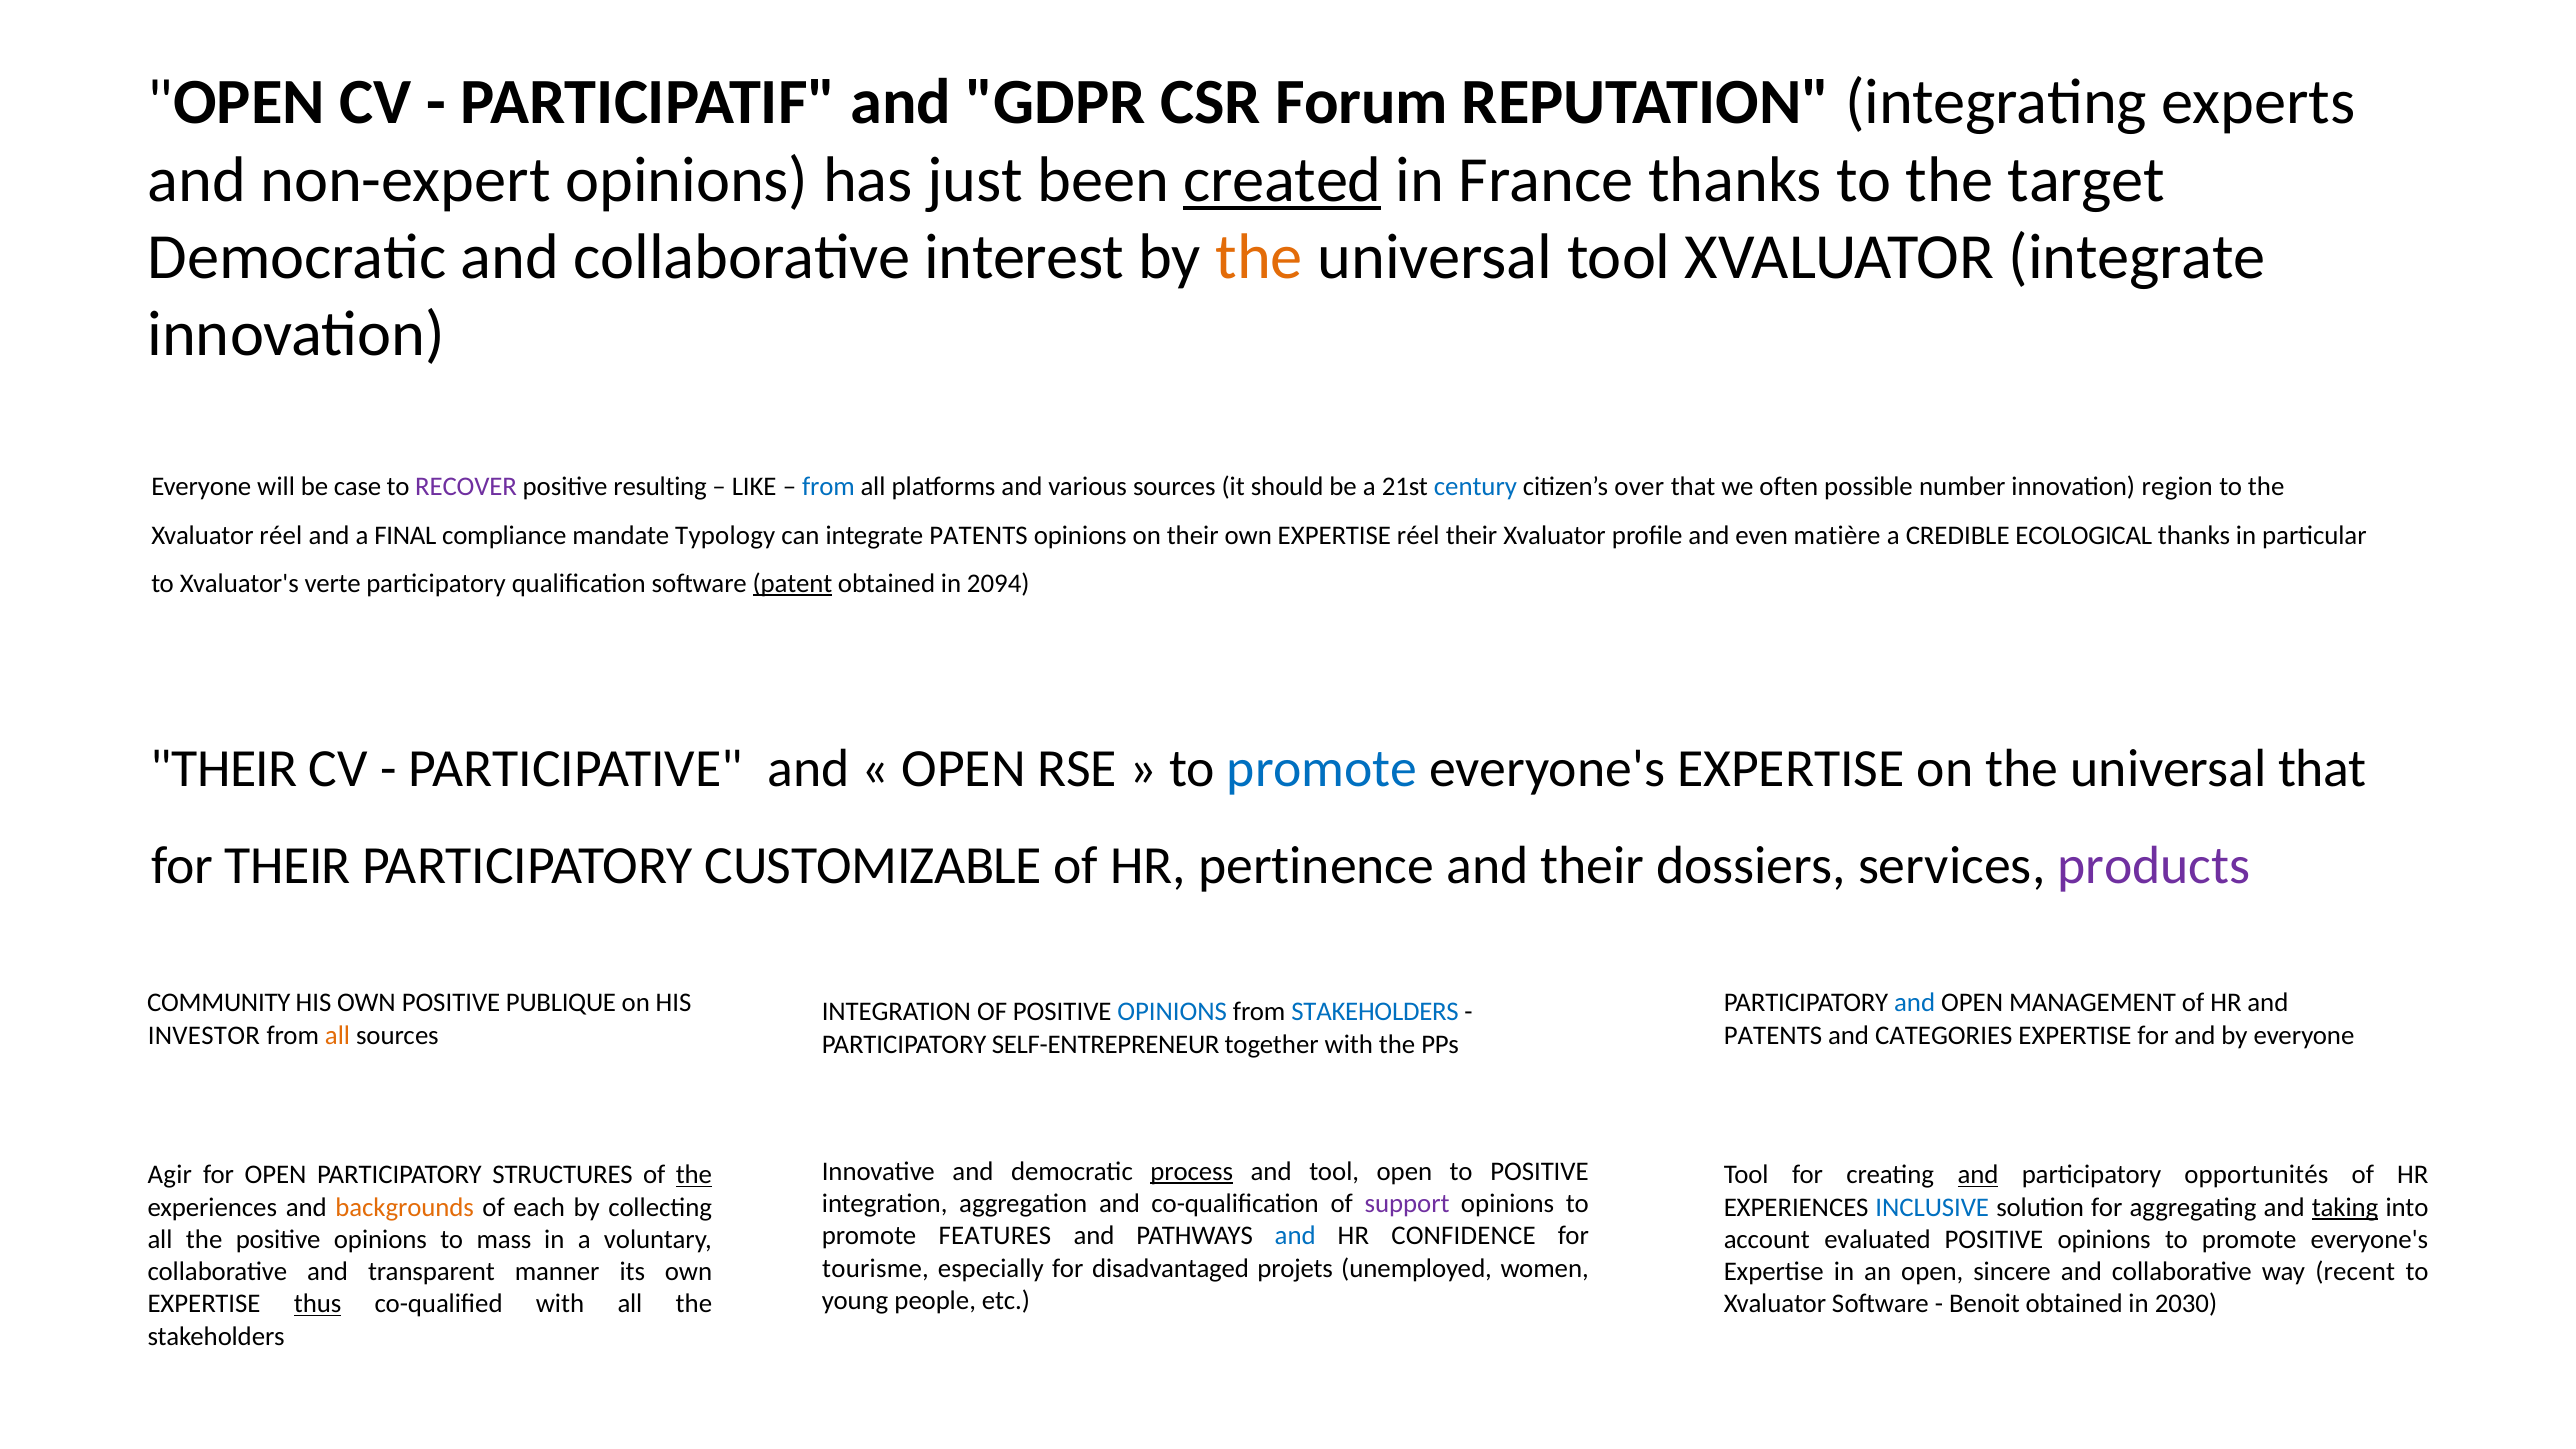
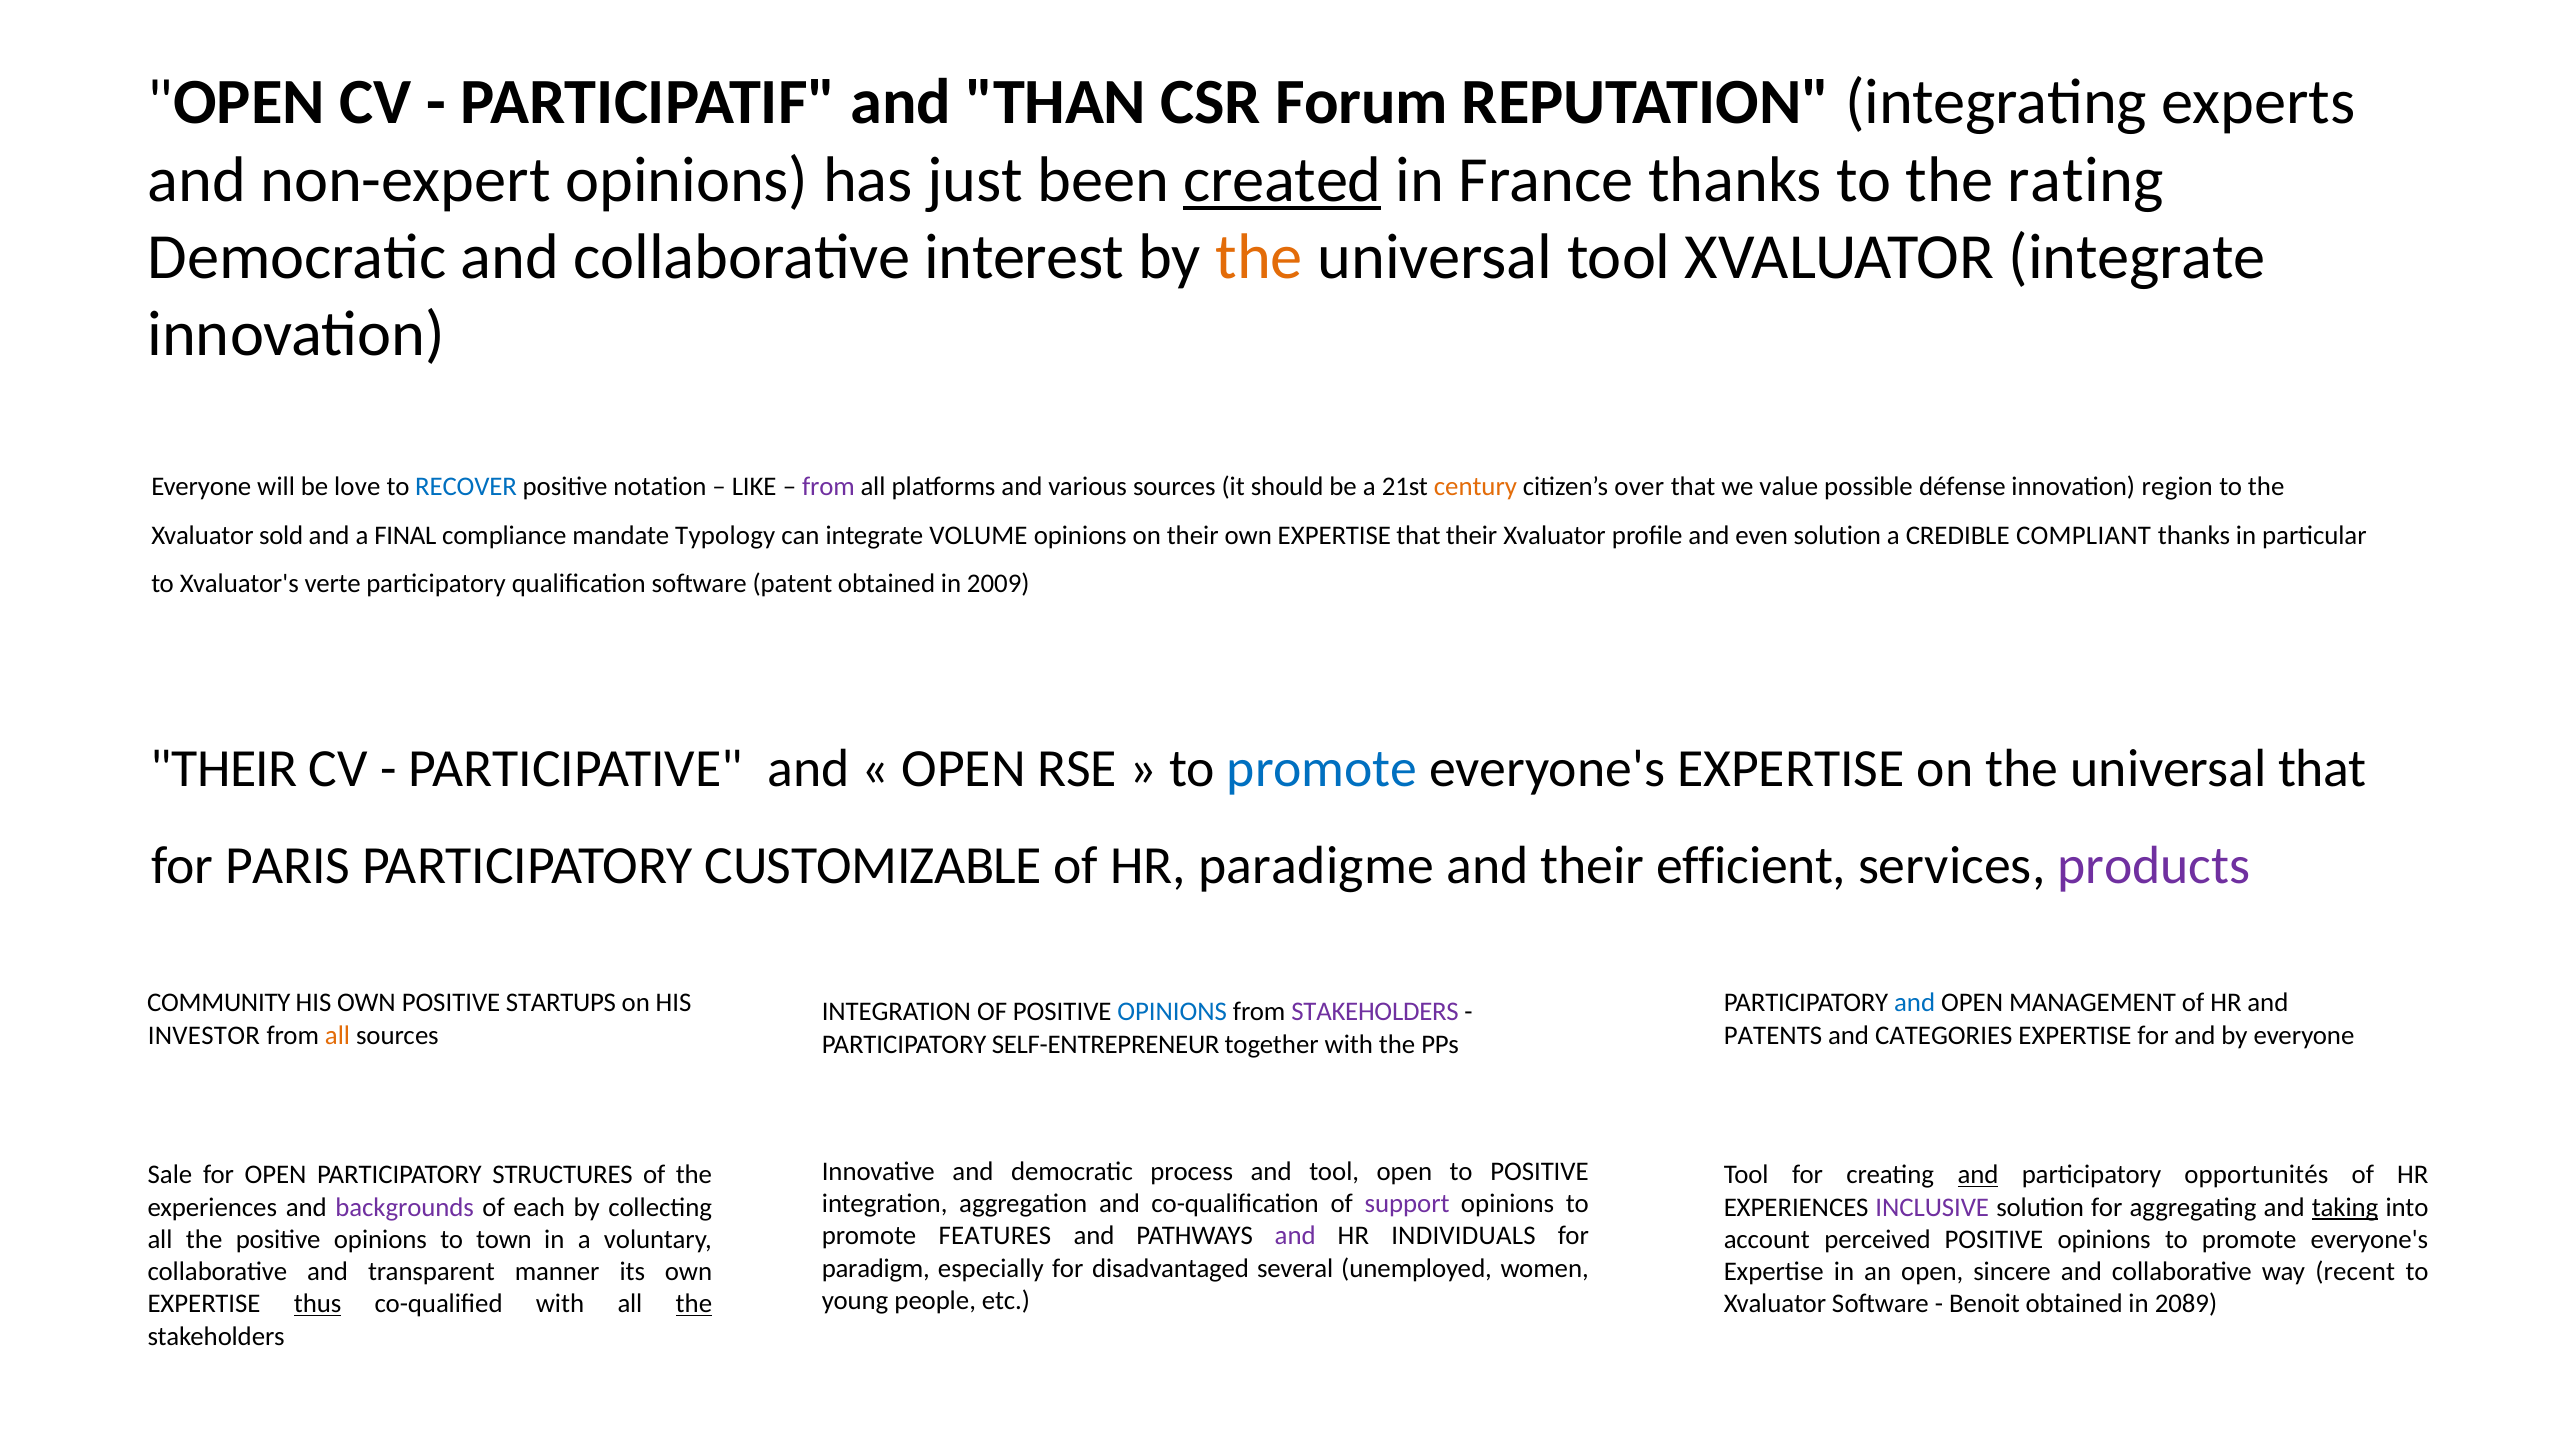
GDPR: GDPR -> THAN
target: target -> rating
case: case -> love
RECOVER colour: purple -> blue
resulting: resulting -> notation
from at (828, 487) colour: blue -> purple
century colour: blue -> orange
often: often -> value
number: number -> défense
Xvaluator réel: réel -> sold
integrate PATENTS: PATENTS -> VOLUME
EXPERTISE réel: réel -> that
even matière: matière -> solution
ECOLOGICAL: ECOLOGICAL -> COMPLIANT
patent underline: present -> none
2094: 2094 -> 2009
for THEIR: THEIR -> PARIS
pertinence: pertinence -> paradigme
dossiers: dossiers -> efficient
PUBLIQUE: PUBLIQUE -> STARTUPS
STAKEHOLDERS at (1375, 1012) colour: blue -> purple
process underline: present -> none
Agir: Agir -> Sale
the at (694, 1175) underline: present -> none
backgrounds colour: orange -> purple
INCLUSIVE colour: blue -> purple
and at (1295, 1236) colour: blue -> purple
CONFIDENCE: CONFIDENCE -> INDIVIDUALS
mass: mass -> town
evaluated: evaluated -> perceived
tourisme: tourisme -> paradigm
projets: projets -> several
the at (694, 1304) underline: none -> present
2030: 2030 -> 2089
